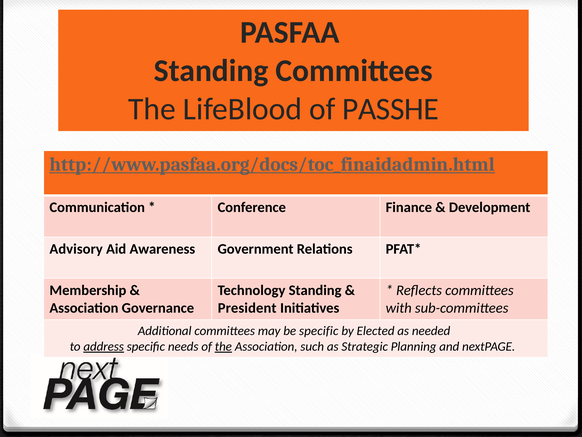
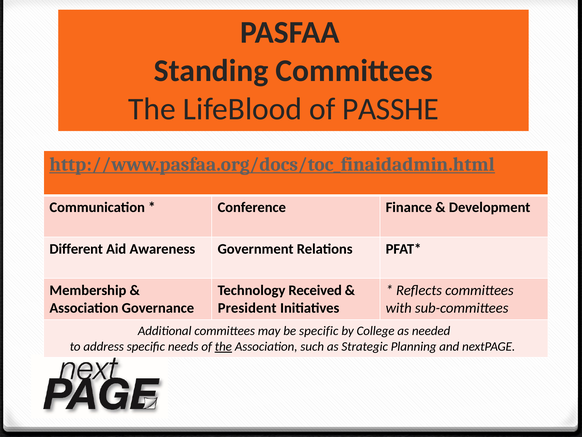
Advisory: Advisory -> Different
Technology Standing: Standing -> Received
Elected: Elected -> College
address underline: present -> none
